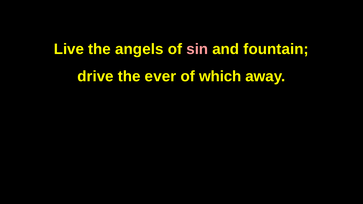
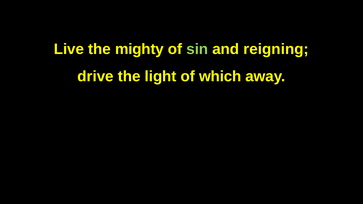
angels: angels -> mighty
sin colour: pink -> light green
fountain: fountain -> reigning
ever: ever -> light
